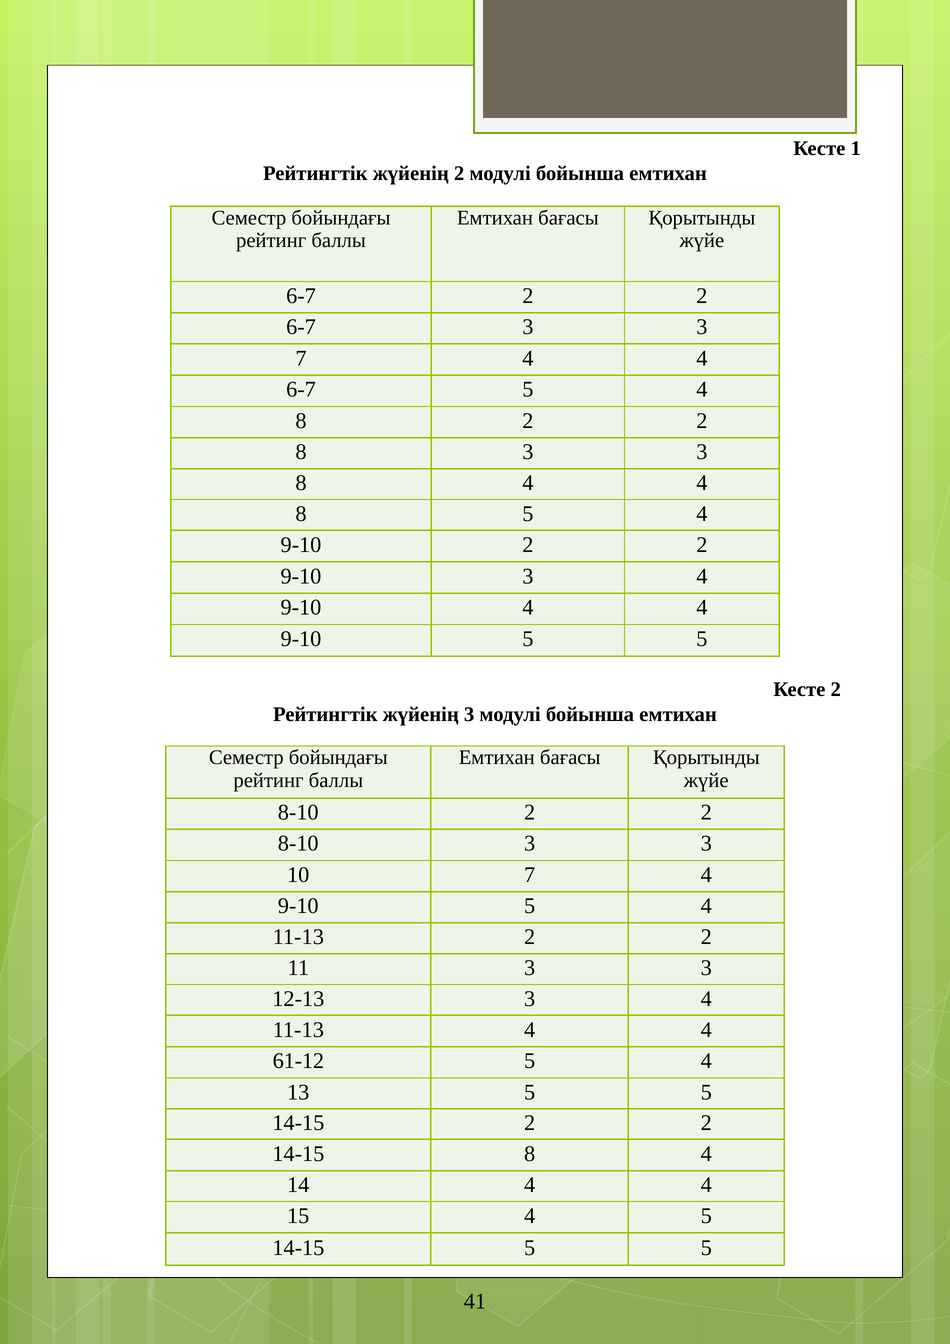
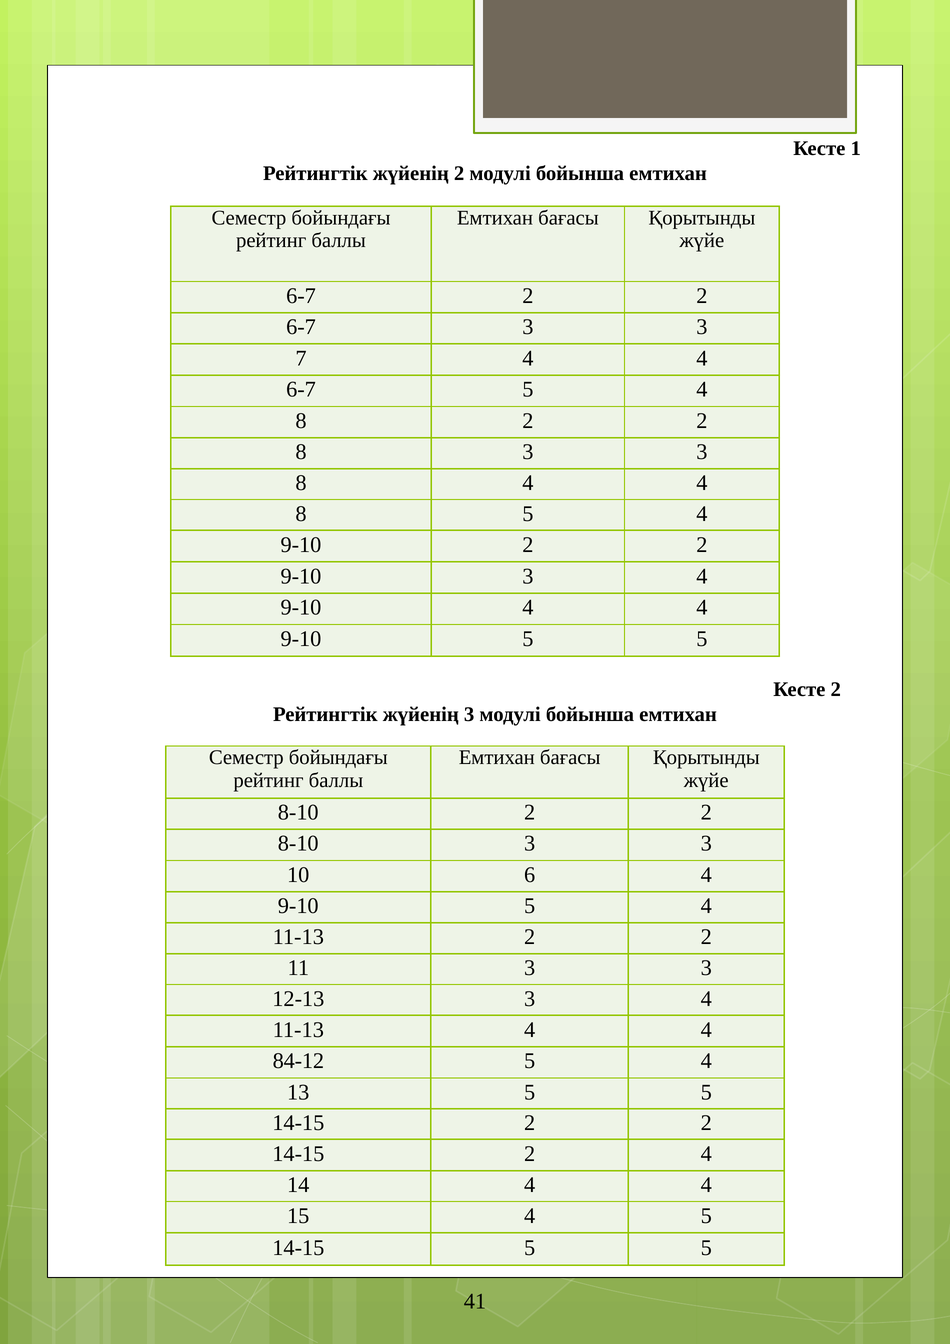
10 7: 7 -> 6
61-12: 61-12 -> 84-12
8 at (530, 1153): 8 -> 2
